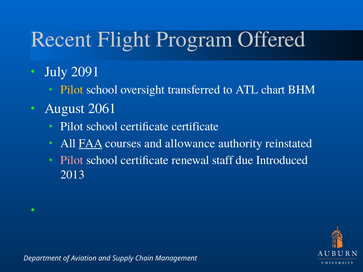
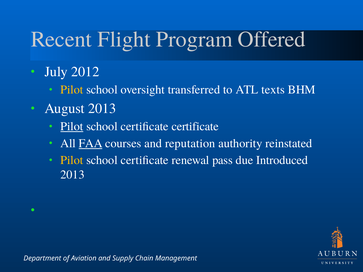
2091: 2091 -> 2012
chart: chart -> texts
August 2061: 2061 -> 2013
Pilot at (72, 127) underline: none -> present
allowance: allowance -> reputation
Pilot at (72, 160) colour: pink -> yellow
staff: staff -> pass
